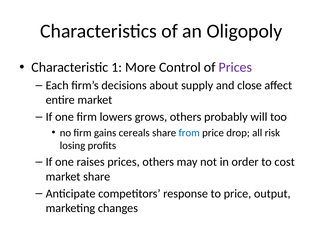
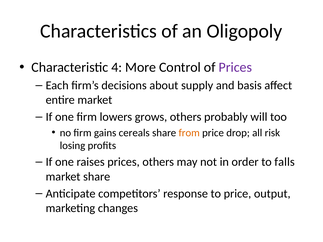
1: 1 -> 4
close: close -> basis
from colour: blue -> orange
cost: cost -> falls
